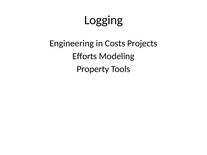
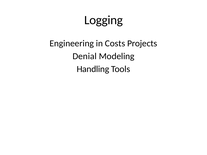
Efforts: Efforts -> Denial
Property: Property -> Handling
